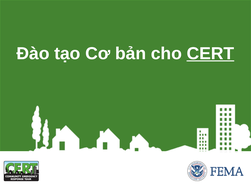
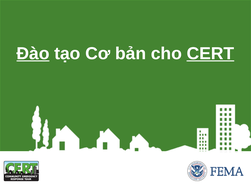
Đào underline: none -> present
